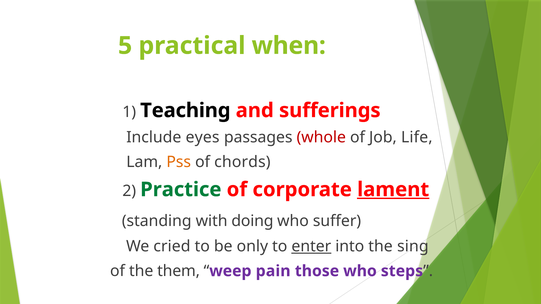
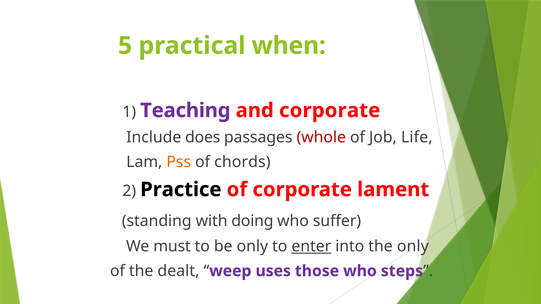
Teaching colour: black -> purple
and sufferings: sufferings -> corporate
eyes: eyes -> does
Practice colour: green -> black
lament underline: present -> none
cried: cried -> must
the sing: sing -> only
them: them -> dealt
pain: pain -> uses
